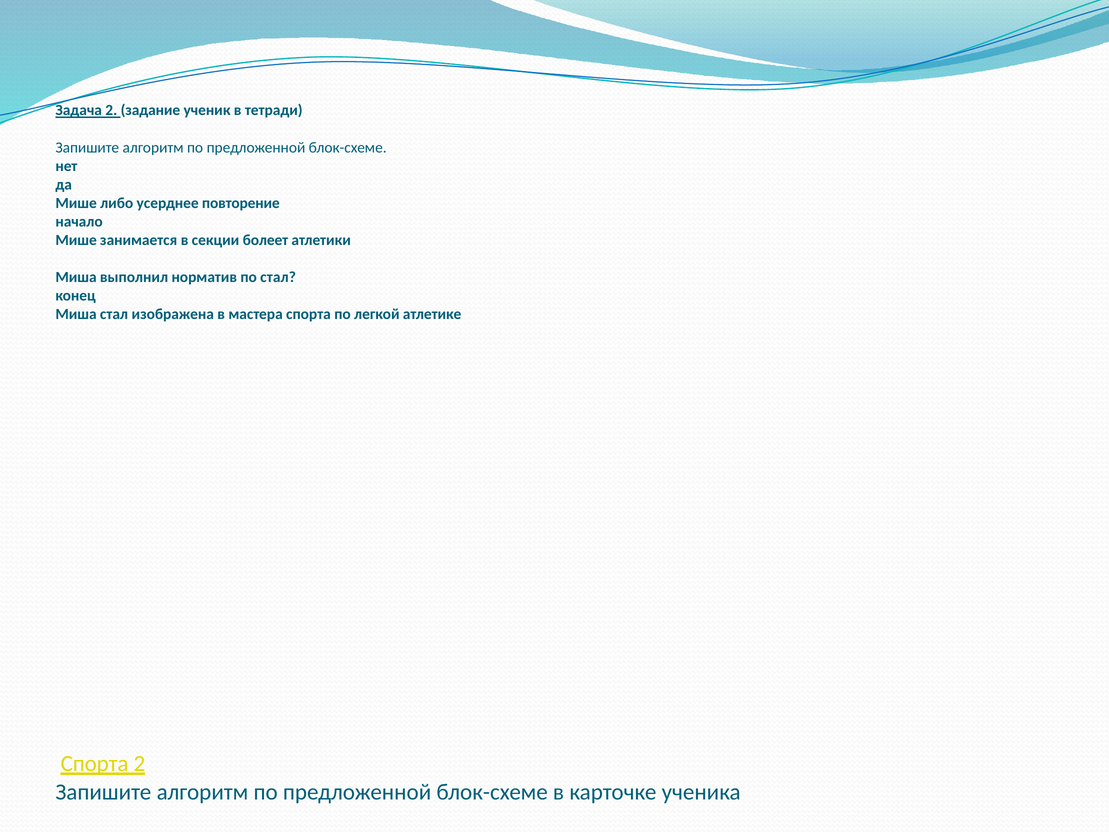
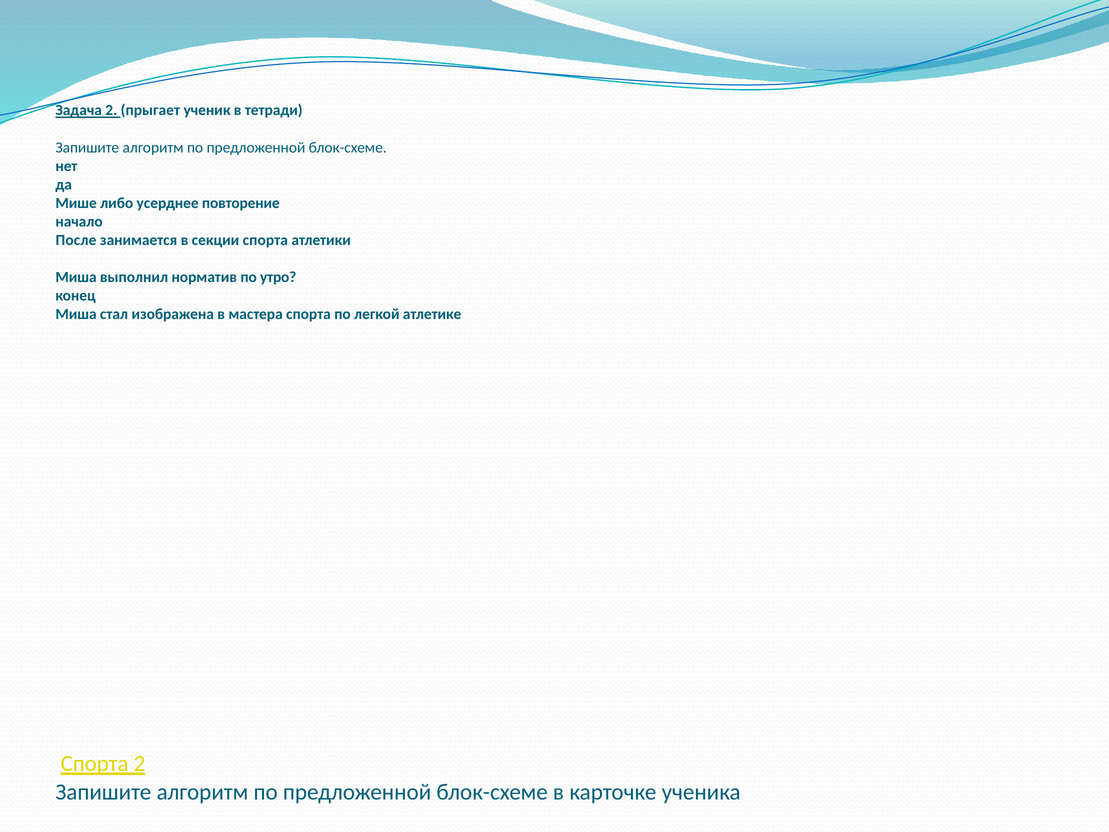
задание: задание -> прыгает
Мише at (76, 240): Мише -> После
секции болеет: болеет -> спорта
по стал: стал -> утро
